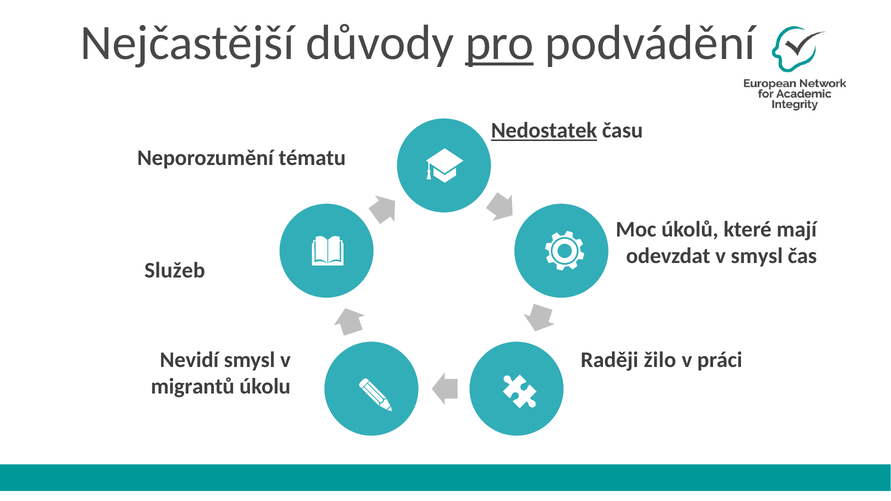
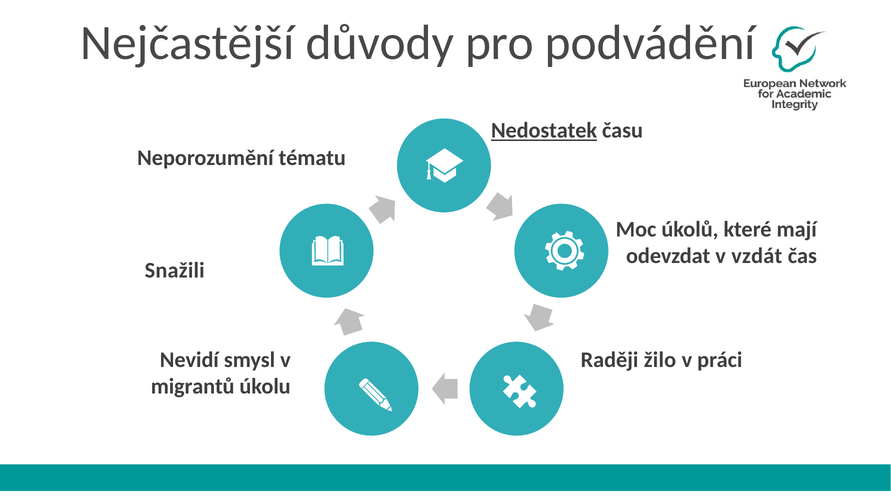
pro underline: present -> none
v smysl: smysl -> vzdát
Služeb: Služeb -> Snažili
